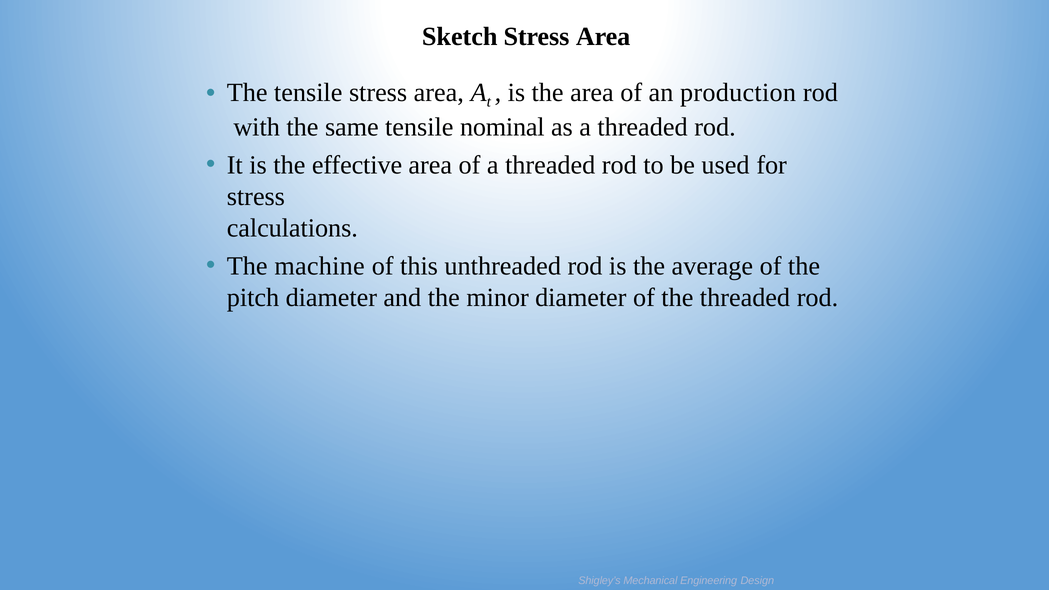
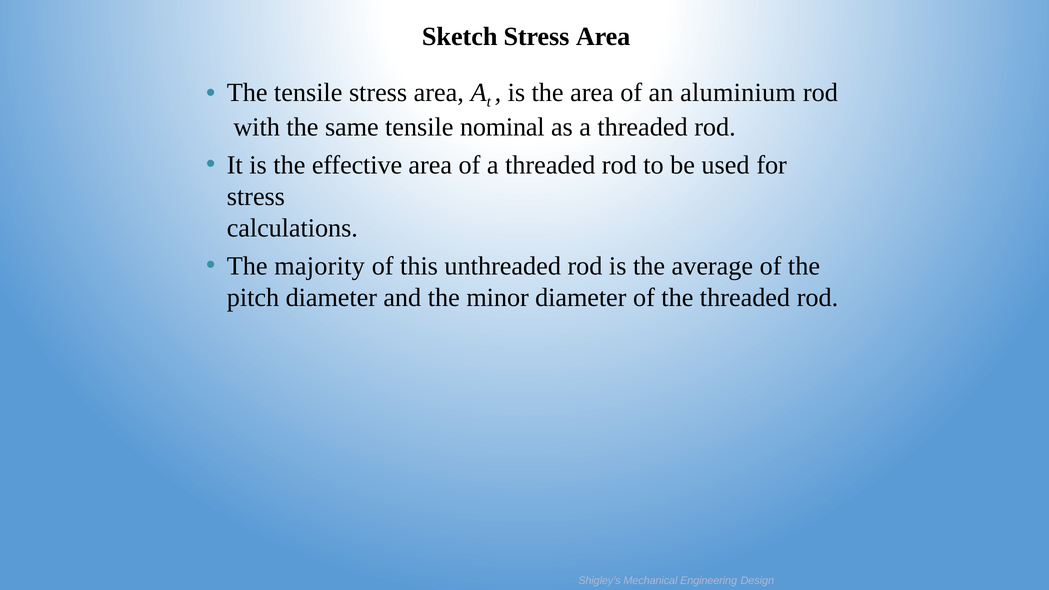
production: production -> aluminium
machine: machine -> majority
